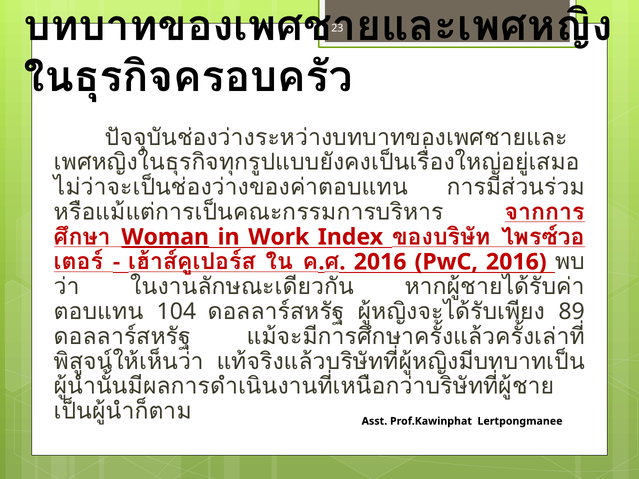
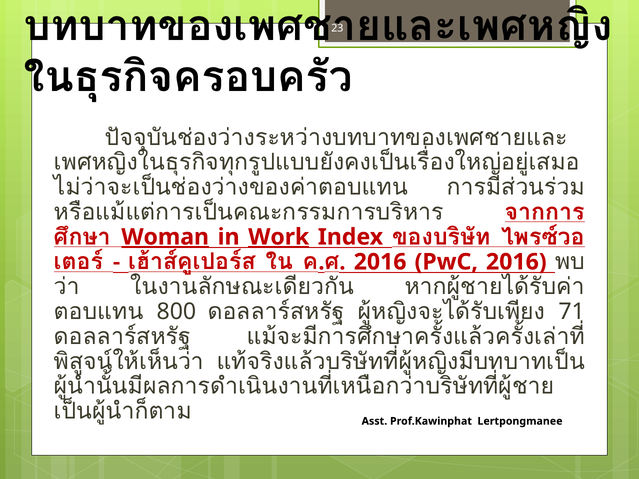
Work underline: none -> present
104: 104 -> 800
89: 89 -> 71
